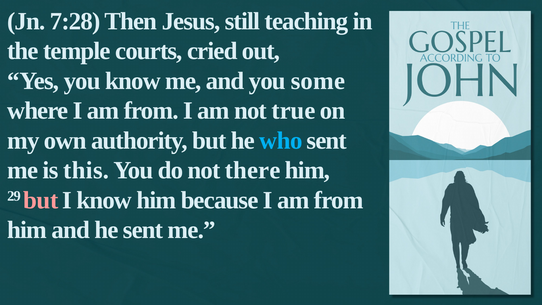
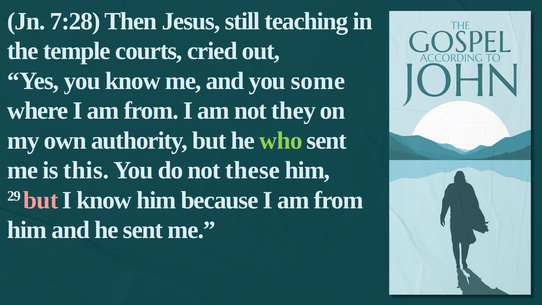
true: true -> they
who colour: light blue -> light green
there: there -> these
